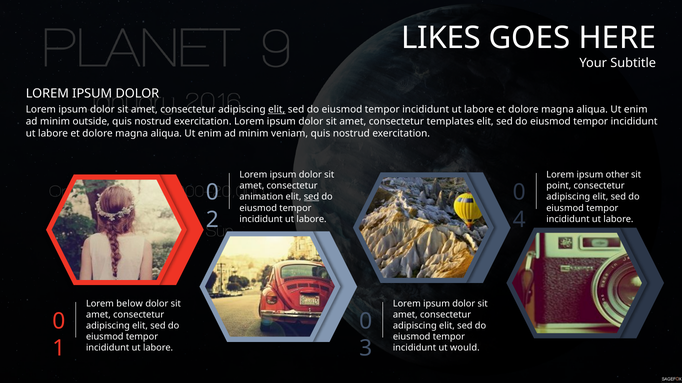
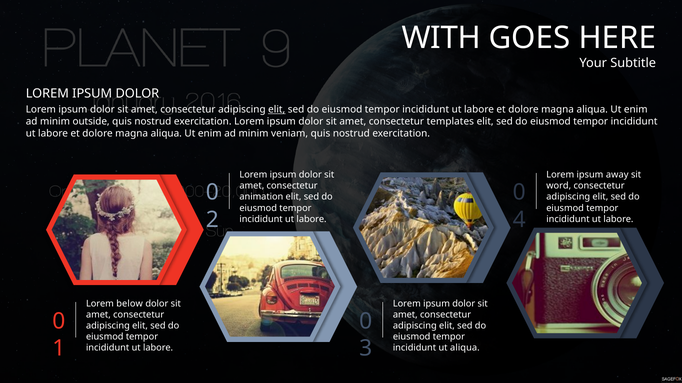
LIKES: LIKES -> WITH
other: other -> away
point: point -> word
sed at (311, 197) underline: present -> none
ut would: would -> aliqua
